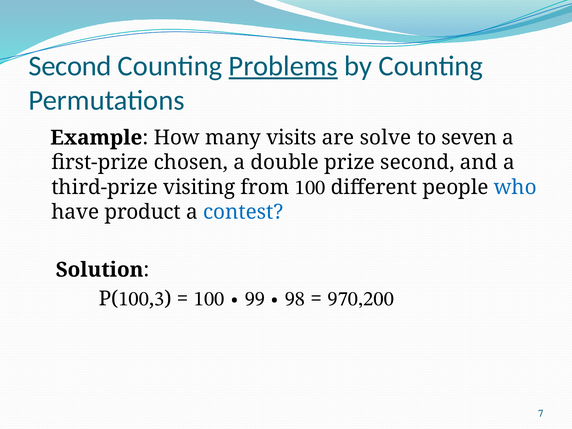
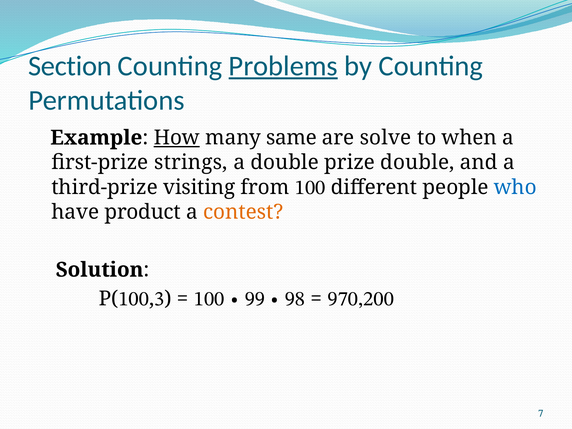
Second at (70, 66): Second -> Section
How underline: none -> present
visits: visits -> same
seven: seven -> when
chosen: chosen -> strings
prize second: second -> double
contest colour: blue -> orange
